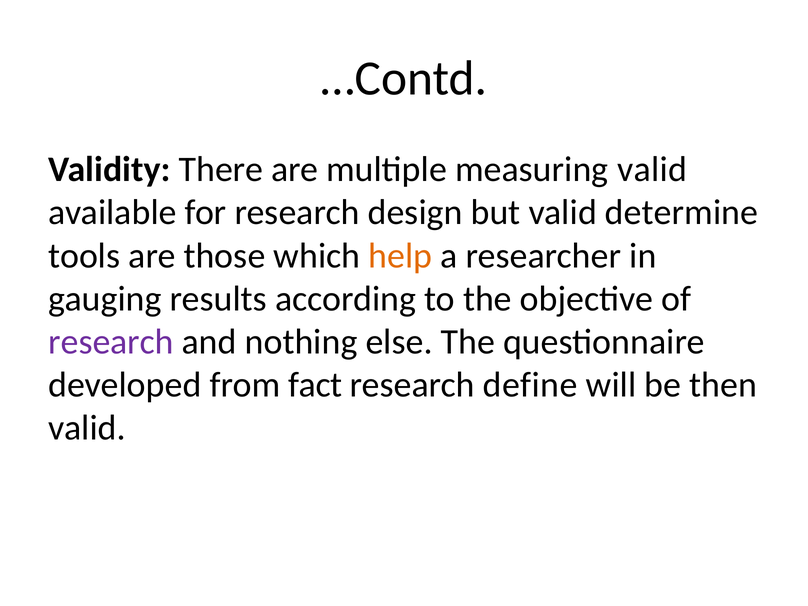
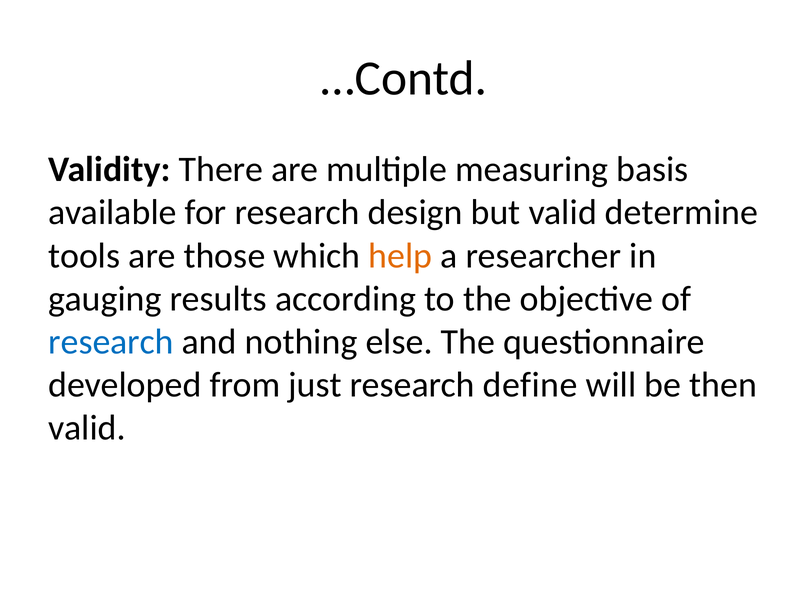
measuring valid: valid -> basis
research at (111, 342) colour: purple -> blue
fact: fact -> just
